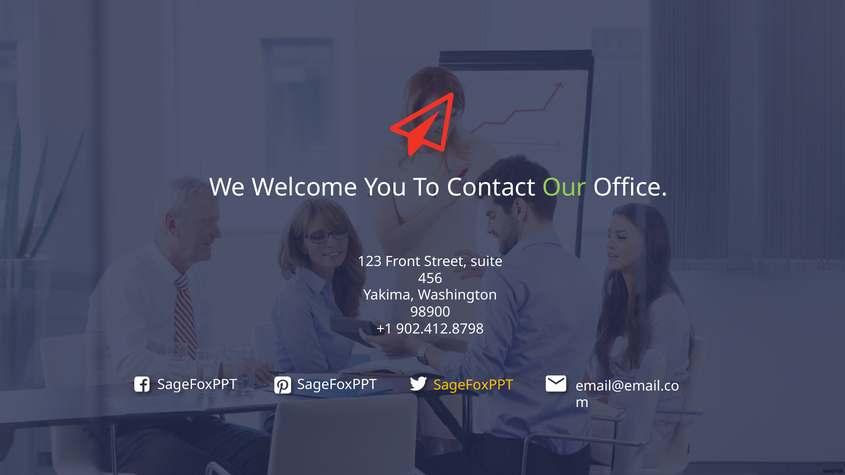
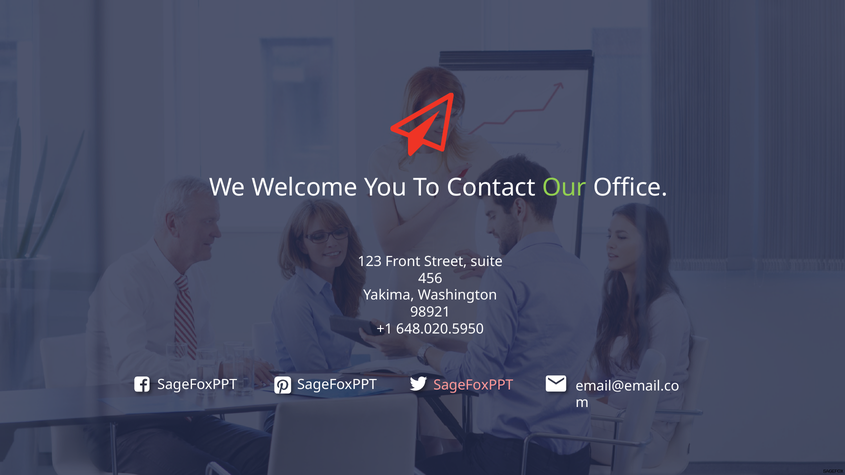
98900: 98900 -> 98921
902.412.8798: 902.412.8798 -> 648.020.5950
SageFoxPPT at (473, 385) colour: yellow -> pink
